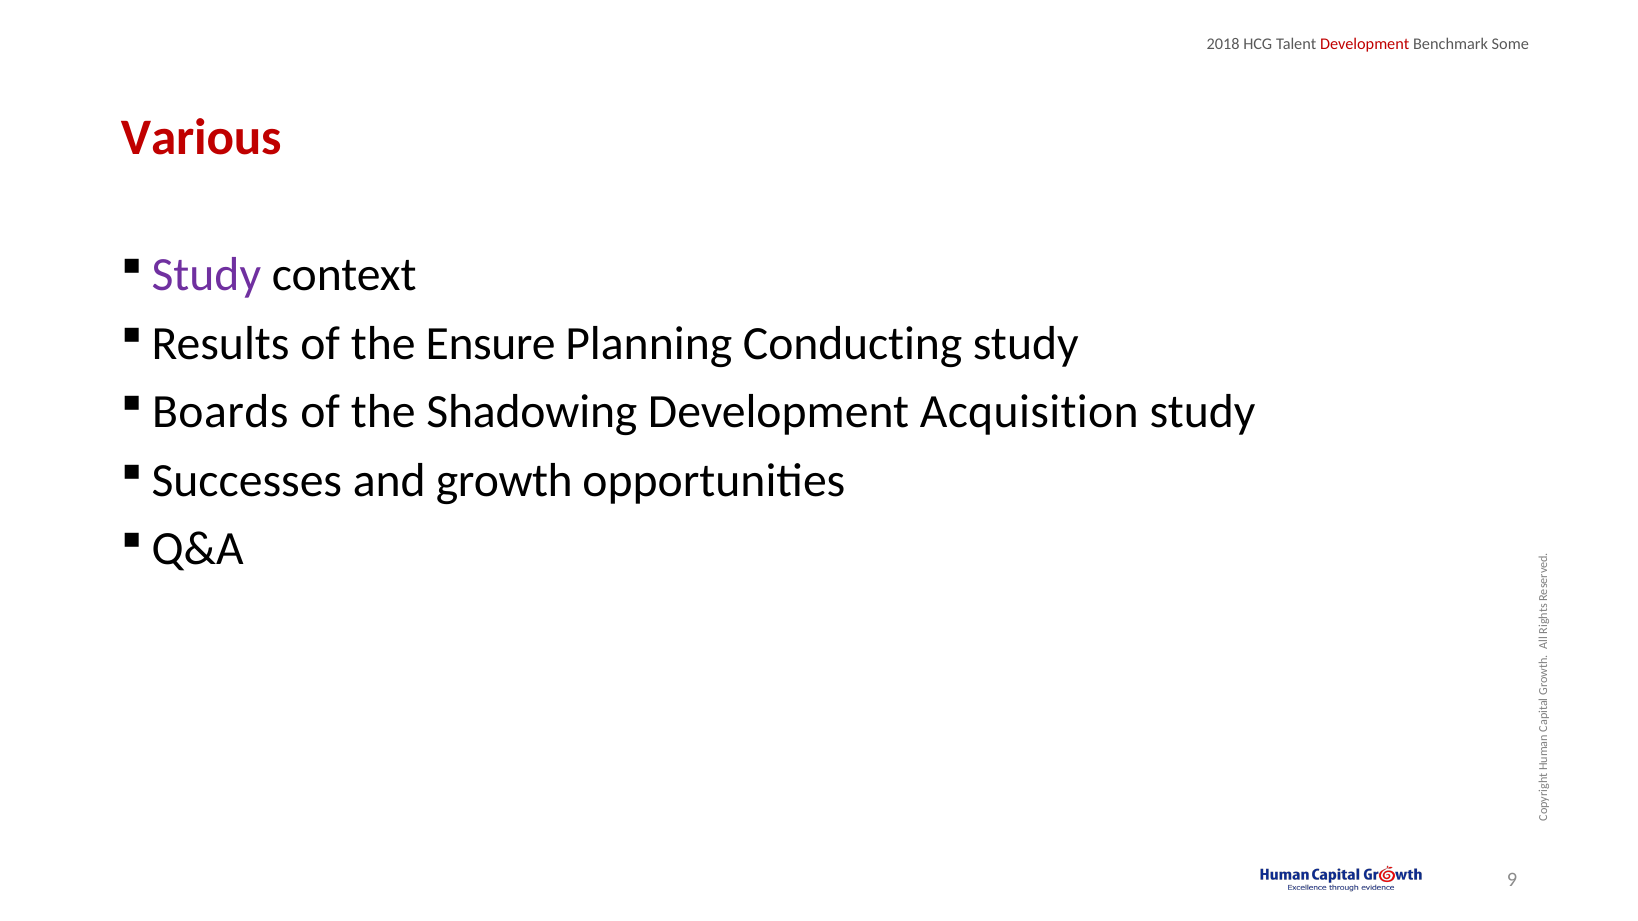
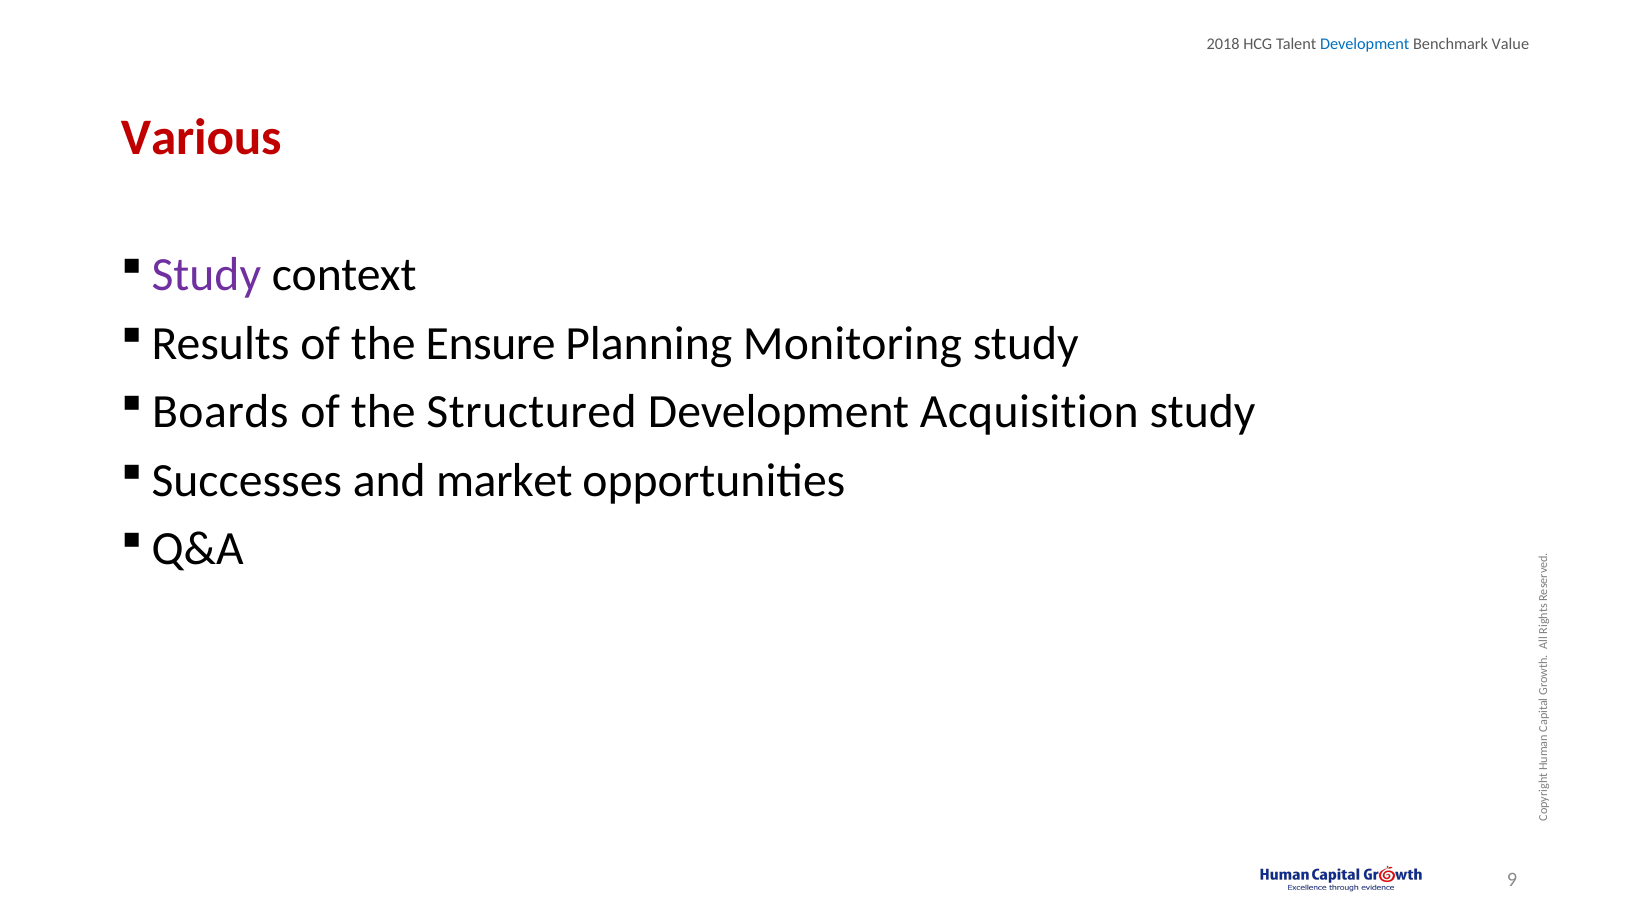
Development at (1365, 44) colour: red -> blue
Some: Some -> Value
Conducting: Conducting -> Monitoring
Shadowing: Shadowing -> Structured
growth: growth -> market
